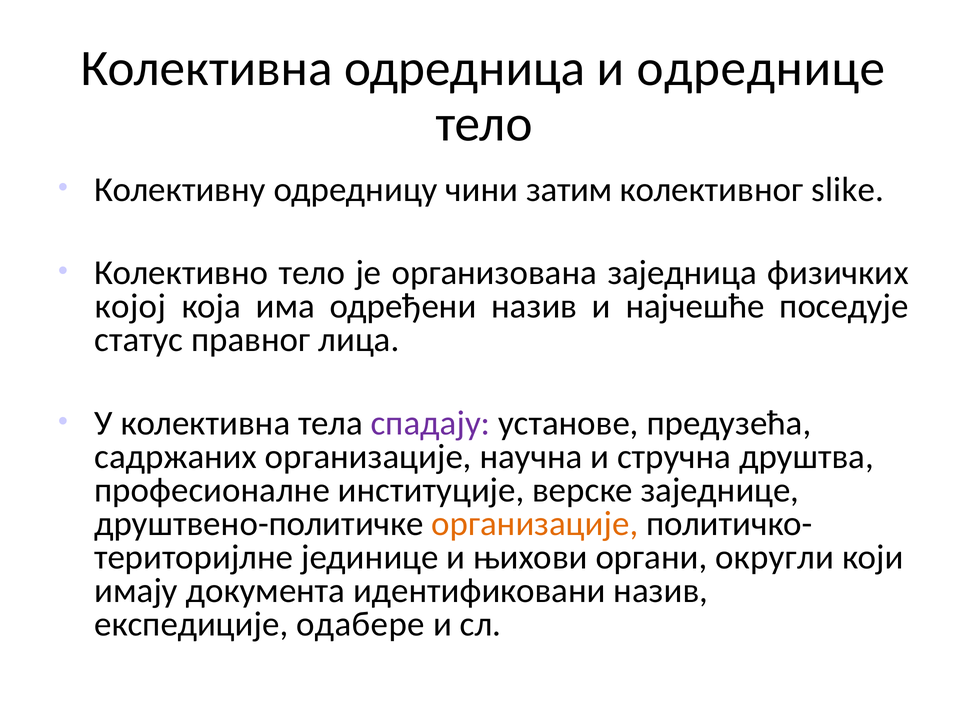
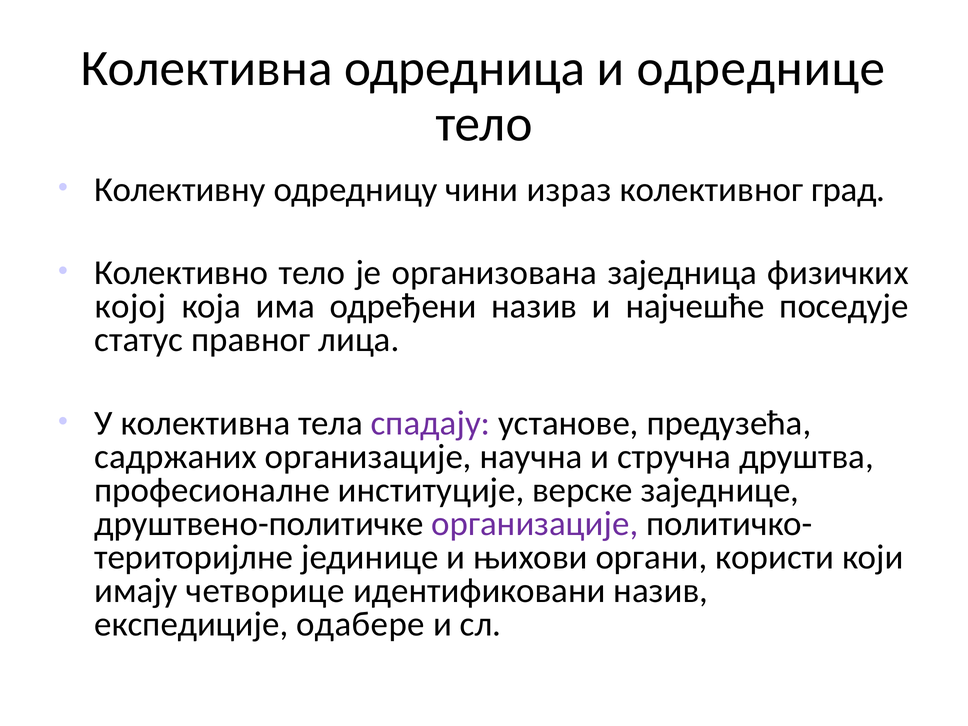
затим: затим -> израз
slike: slike -> град
организације at (535, 524) colour: orange -> purple
округли: округли -> користи
документа: документа -> четворице
